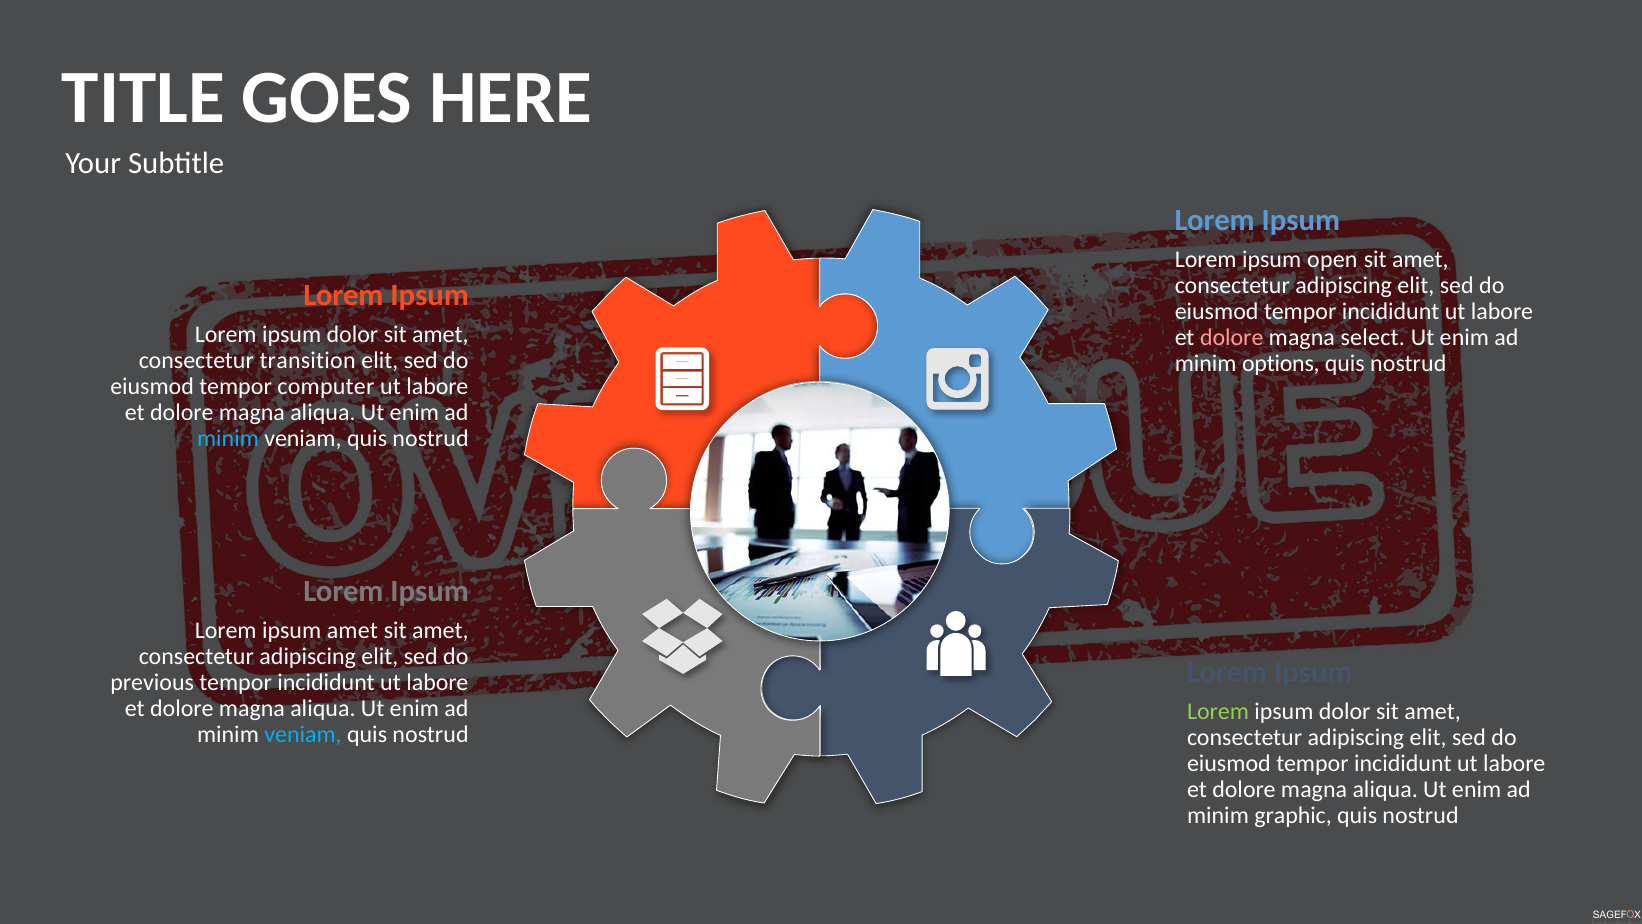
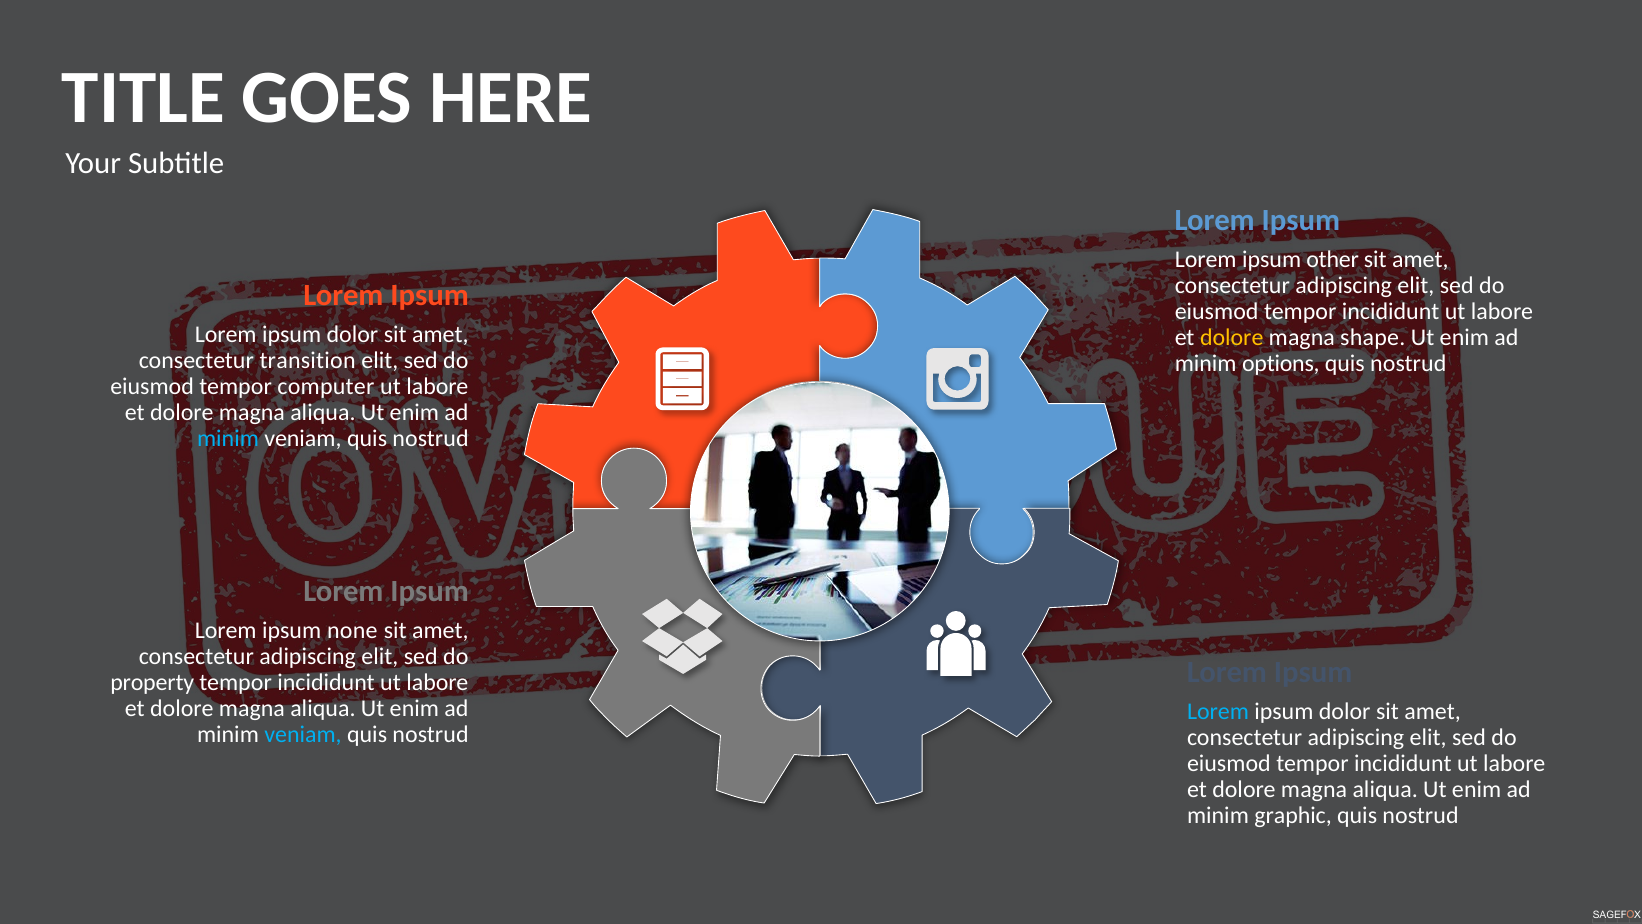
open: open -> other
dolore at (1232, 337) colour: pink -> yellow
select: select -> shape
ipsum amet: amet -> none
previous: previous -> property
Lorem at (1218, 712) colour: light green -> light blue
